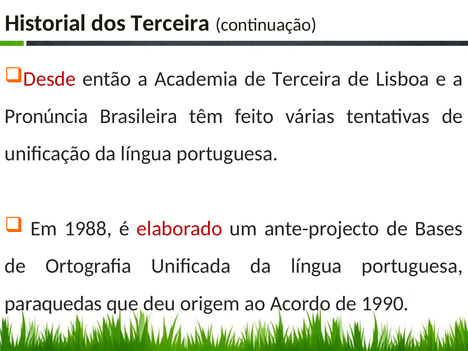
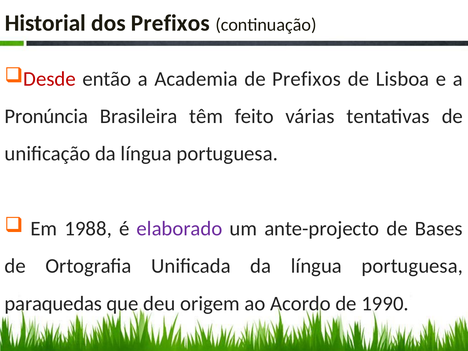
dos Terceira: Terceira -> Prefixos
de Terceira: Terceira -> Prefixos
elaborado colour: red -> purple
